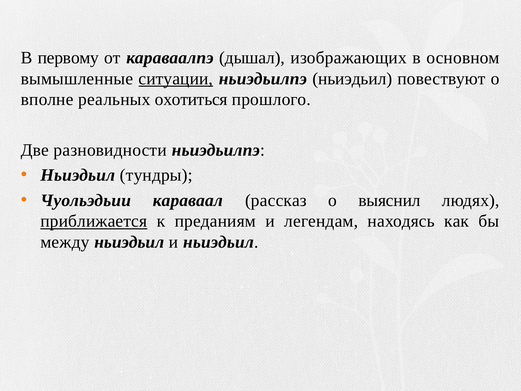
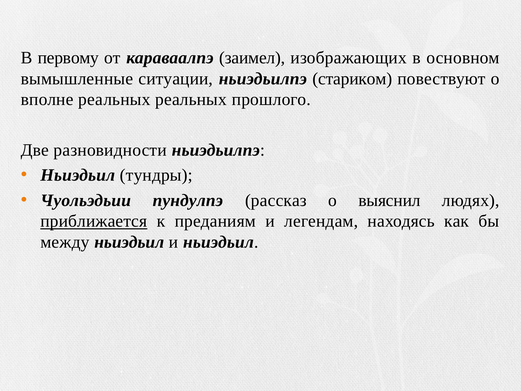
дышал: дышал -> заимел
ситуации underline: present -> none
ньиэдьилпэ ньиэдьил: ньиэдьил -> стариком
реальных охотиться: охотиться -> реальных
караваал: караваал -> пундулпэ
